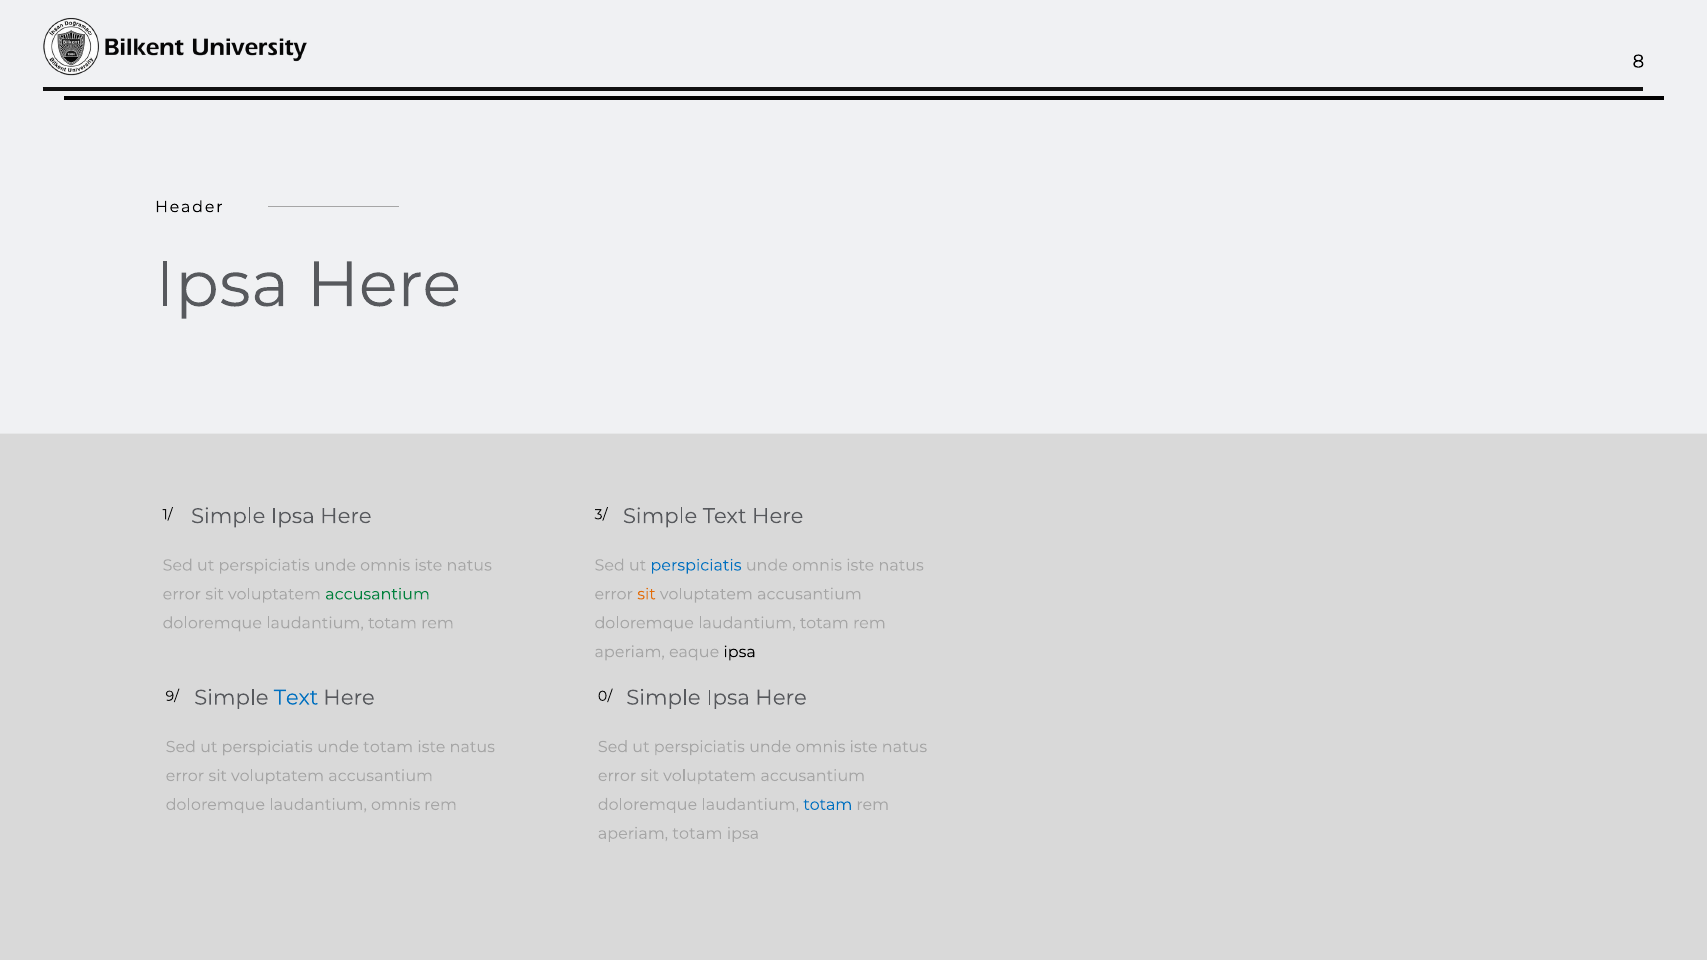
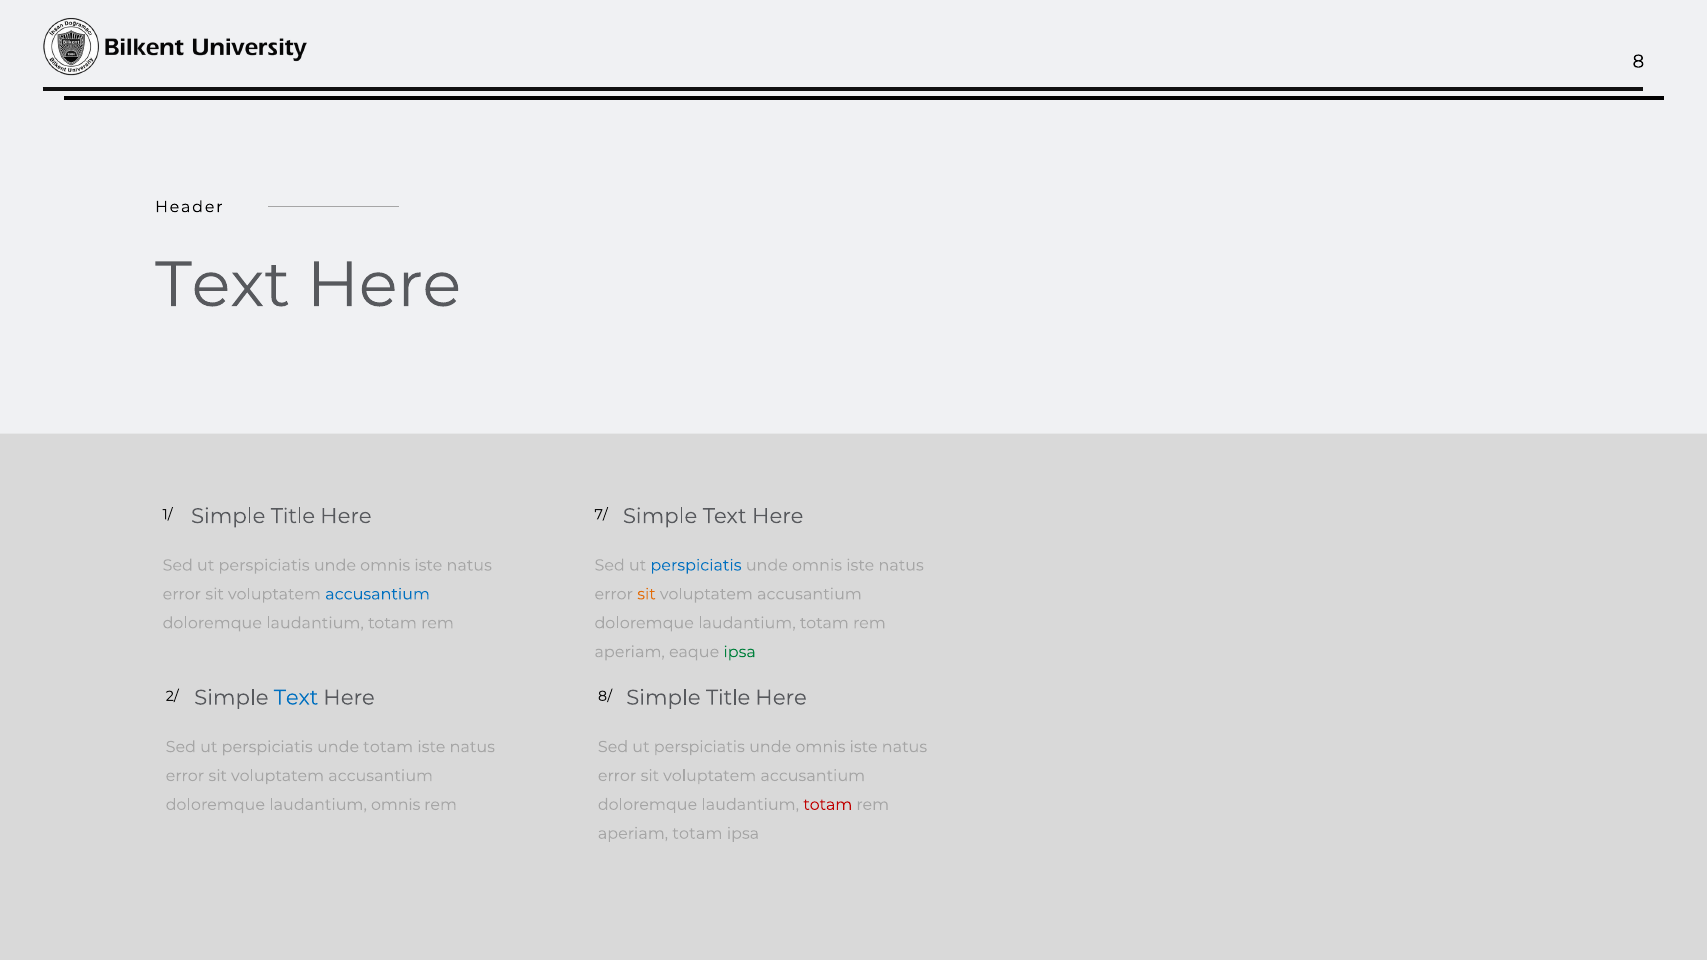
Ipsa at (222, 285): Ipsa -> Text
Ipsa at (293, 516): Ipsa -> Title
3/: 3/ -> 7/
accusantium at (378, 594) colour: green -> blue
ipsa at (740, 652) colour: black -> green
9/: 9/ -> 2/
0/: 0/ -> 8/
Ipsa at (728, 698): Ipsa -> Title
totam at (828, 805) colour: blue -> red
